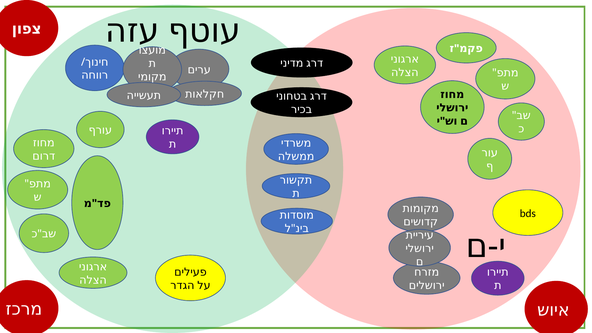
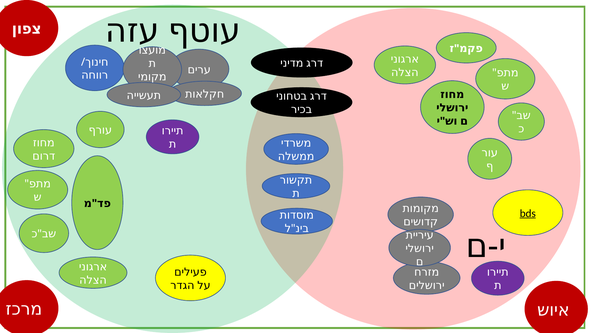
bds underline: none -> present
